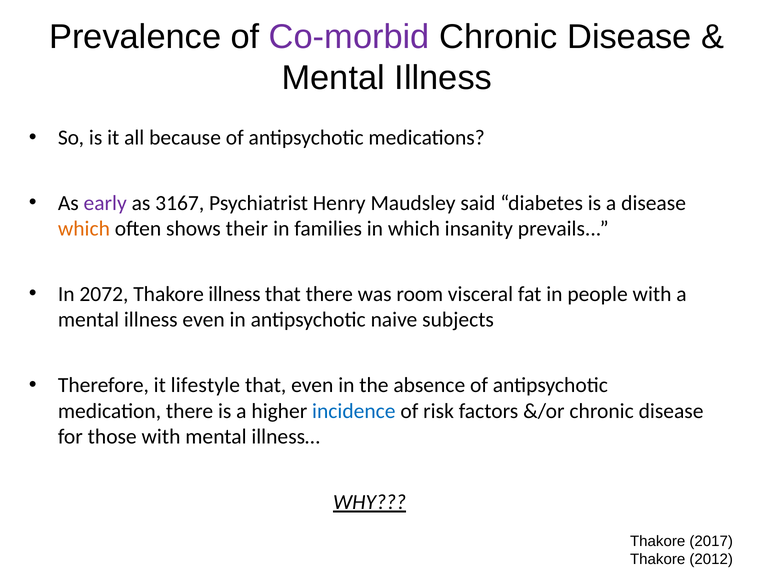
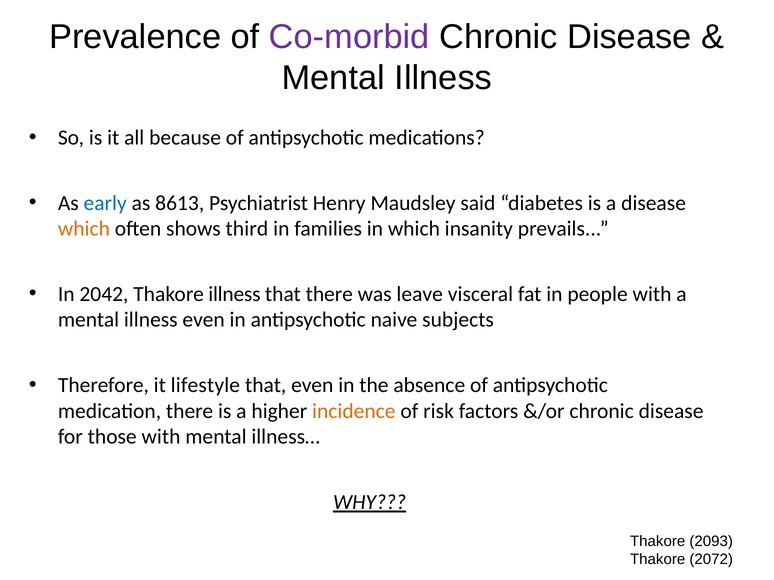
early colour: purple -> blue
3167: 3167 -> 8613
their: their -> third
2072: 2072 -> 2042
room: room -> leave
incidence colour: blue -> orange
2017: 2017 -> 2093
2012: 2012 -> 2072
